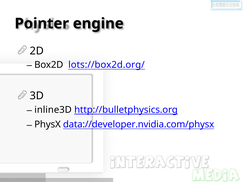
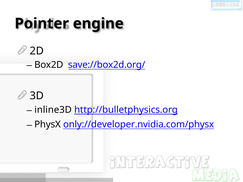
lots://box2d.org/: lots://box2d.org/ -> save://box2d.org/
data://developer.nvidia.com/physx: data://developer.nvidia.com/physx -> only://developer.nvidia.com/physx
